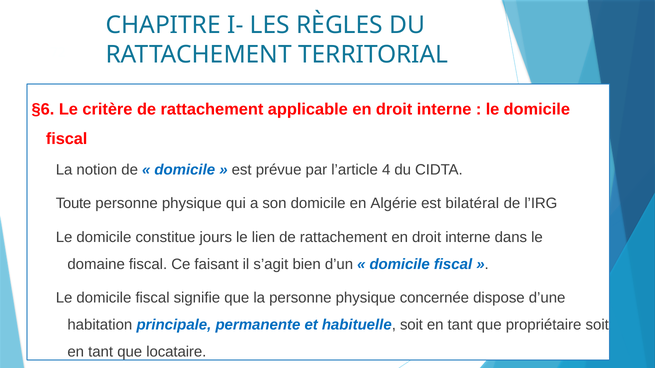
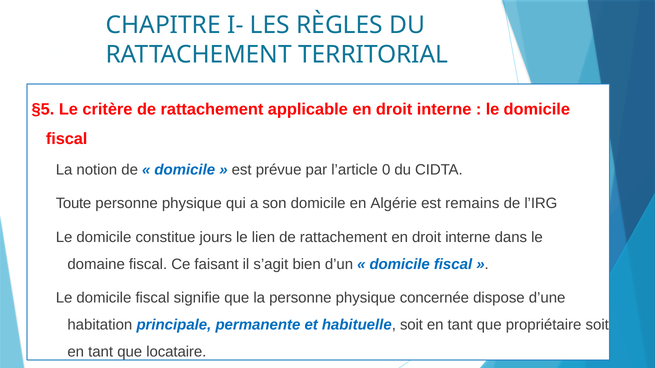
§6: §6 -> §5
4: 4 -> 0
bilatéral: bilatéral -> remains
